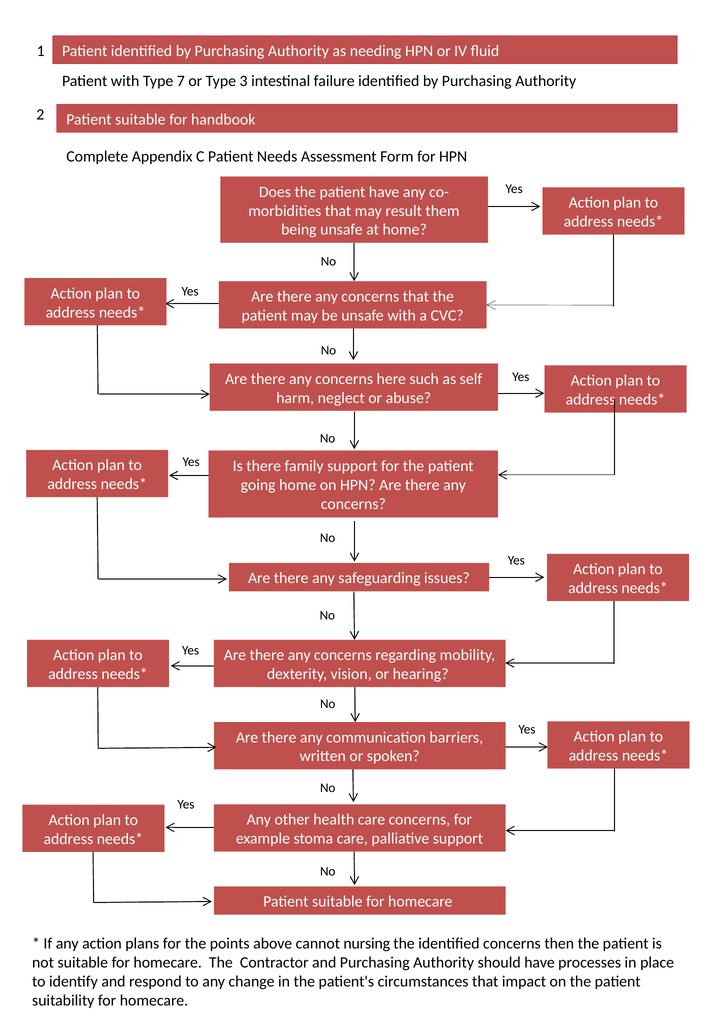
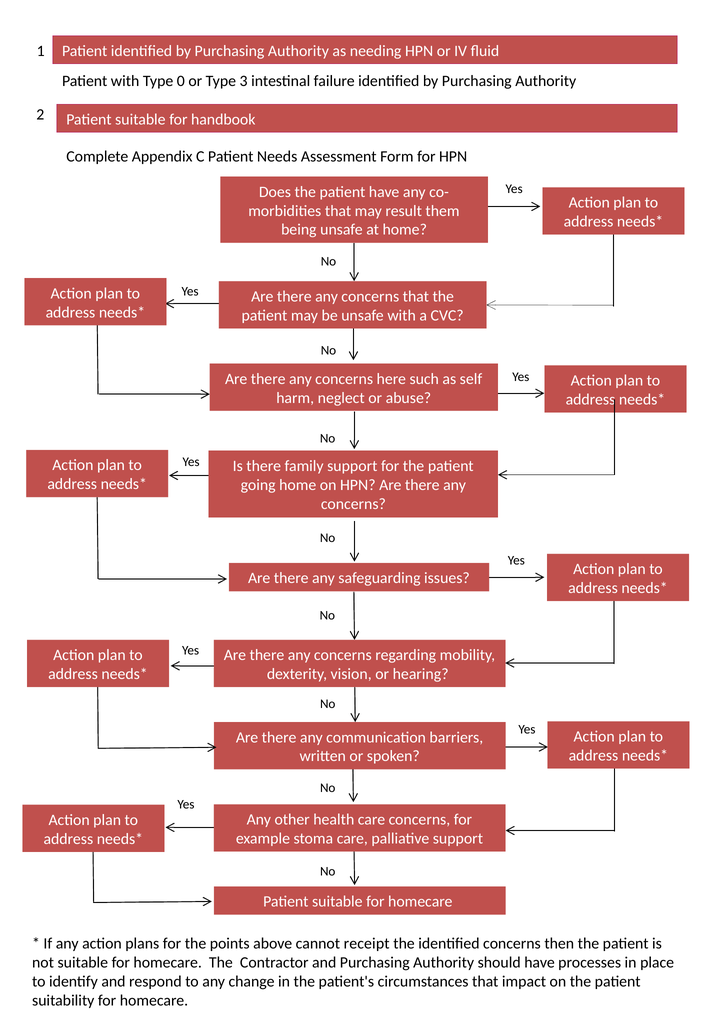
7: 7 -> 0
nursing: nursing -> receipt
